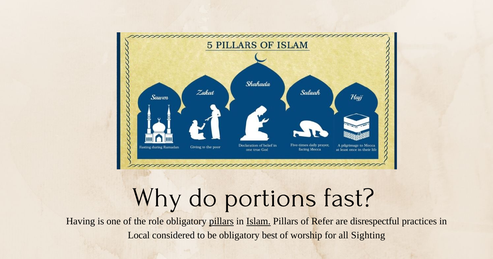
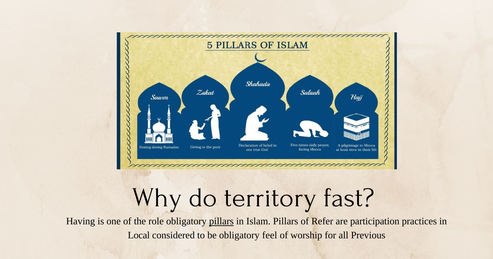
portions: portions -> territory
Islam underline: present -> none
disrespectful: disrespectful -> participation
best: best -> feel
Sighting: Sighting -> Previous
